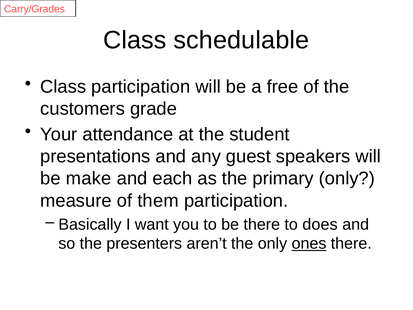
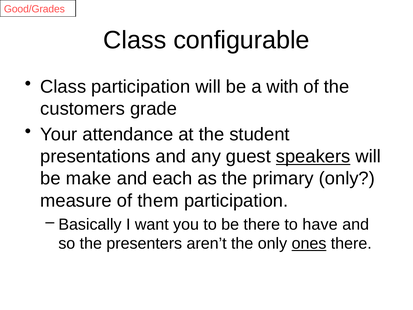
Carry/Grades: Carry/Grades -> Good/Grades
schedulable: schedulable -> configurable
free: free -> with
speakers underline: none -> present
does: does -> have
